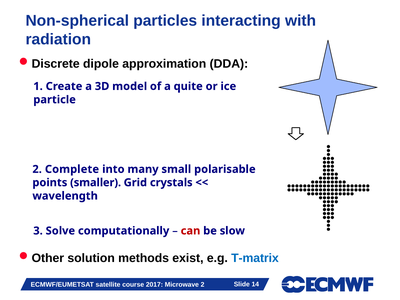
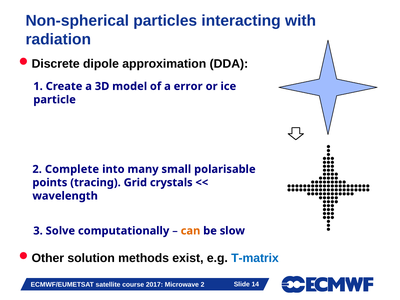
quite: quite -> error
smaller: smaller -> tracing
can colour: red -> orange
